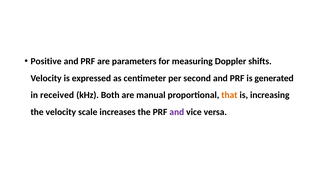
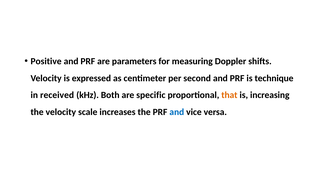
generated: generated -> technique
manual: manual -> specific
and at (177, 112) colour: purple -> blue
